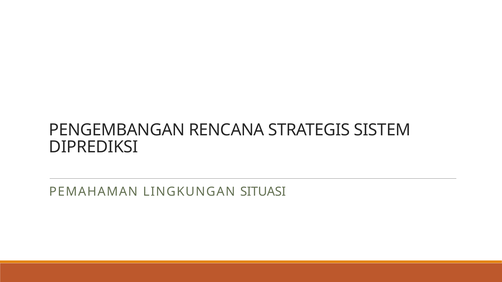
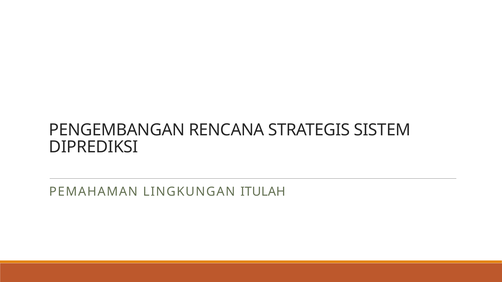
SITUASI: SITUASI -> ITULAH
